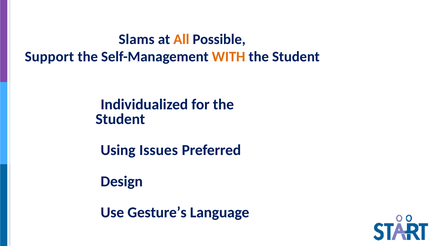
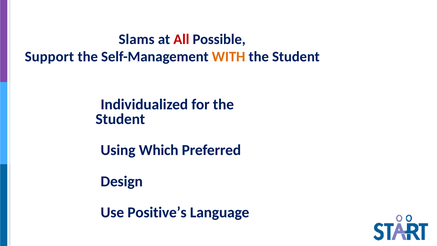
All colour: orange -> red
Issues: Issues -> Which
Gesture’s: Gesture’s -> Positive’s
